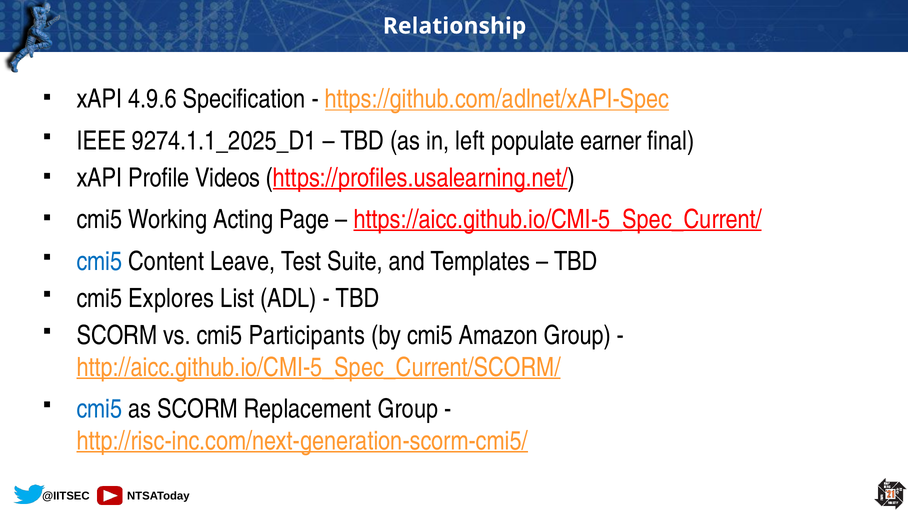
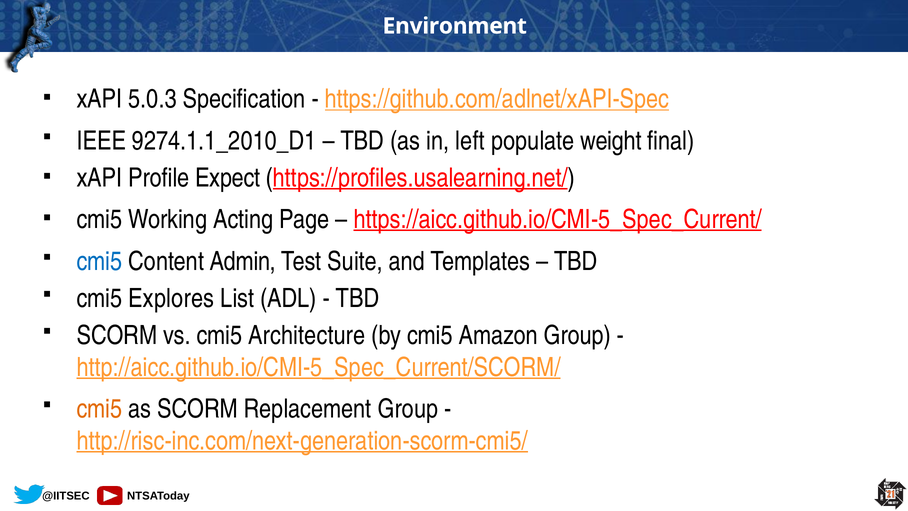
Relationship: Relationship -> Environment
4.9.6: 4.9.6 -> 5.0.3
9274.1.1_2025_D1: 9274.1.1_2025_D1 -> 9274.1.1_2010_D1
earner: earner -> weight
Videos: Videos -> Expect
Leave: Leave -> Admin
Participants: Participants -> Architecture
cmi5 at (99, 409) colour: blue -> orange
